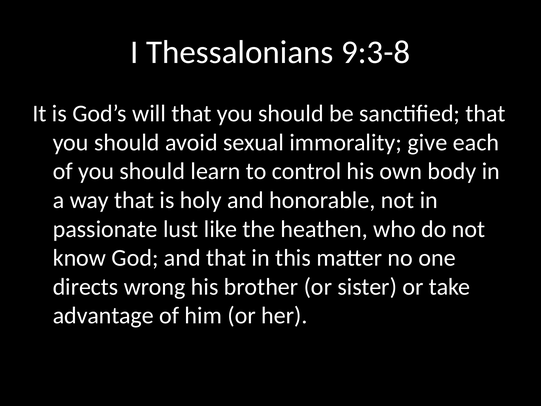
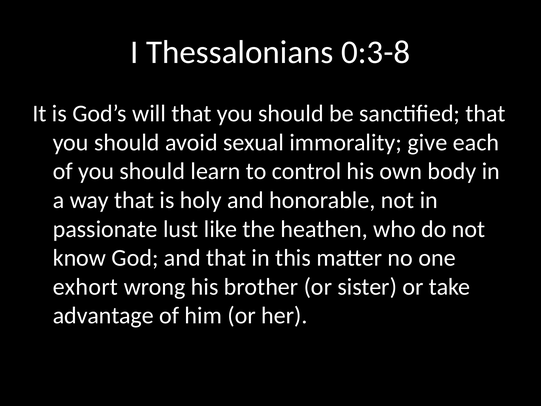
9:3-8: 9:3-8 -> 0:3-8
directs: directs -> exhort
